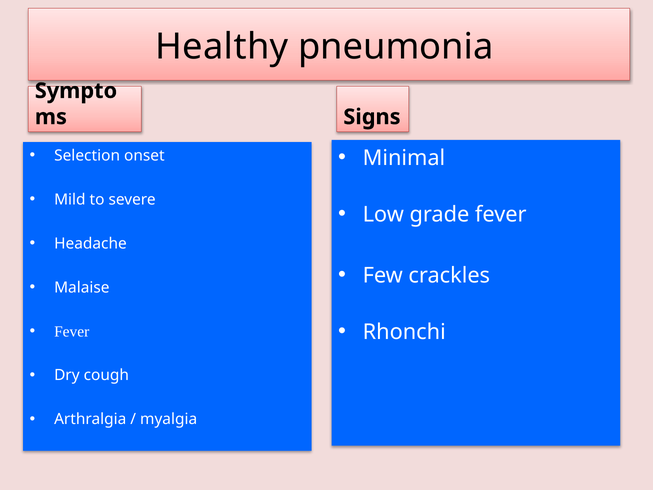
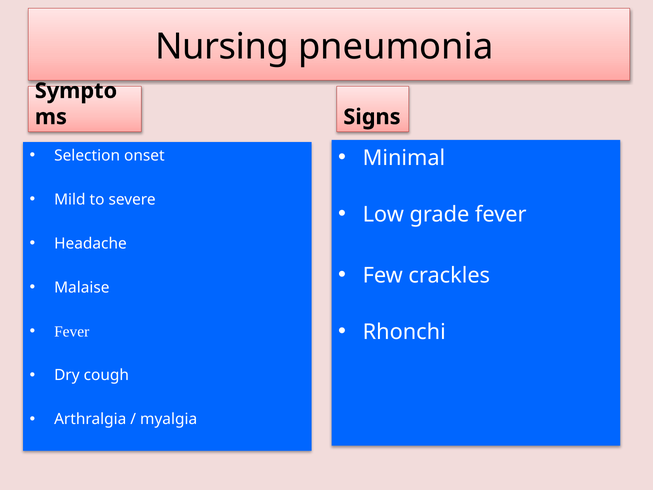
Healthy: Healthy -> Nursing
